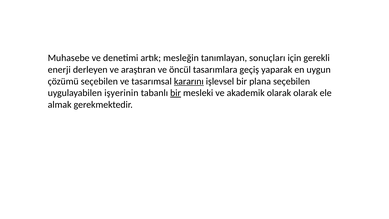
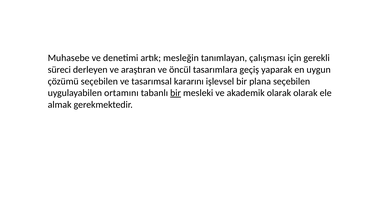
sonuçları: sonuçları -> çalışması
enerji: enerji -> süreci
kararını underline: present -> none
işyerinin: işyerinin -> ortamını
